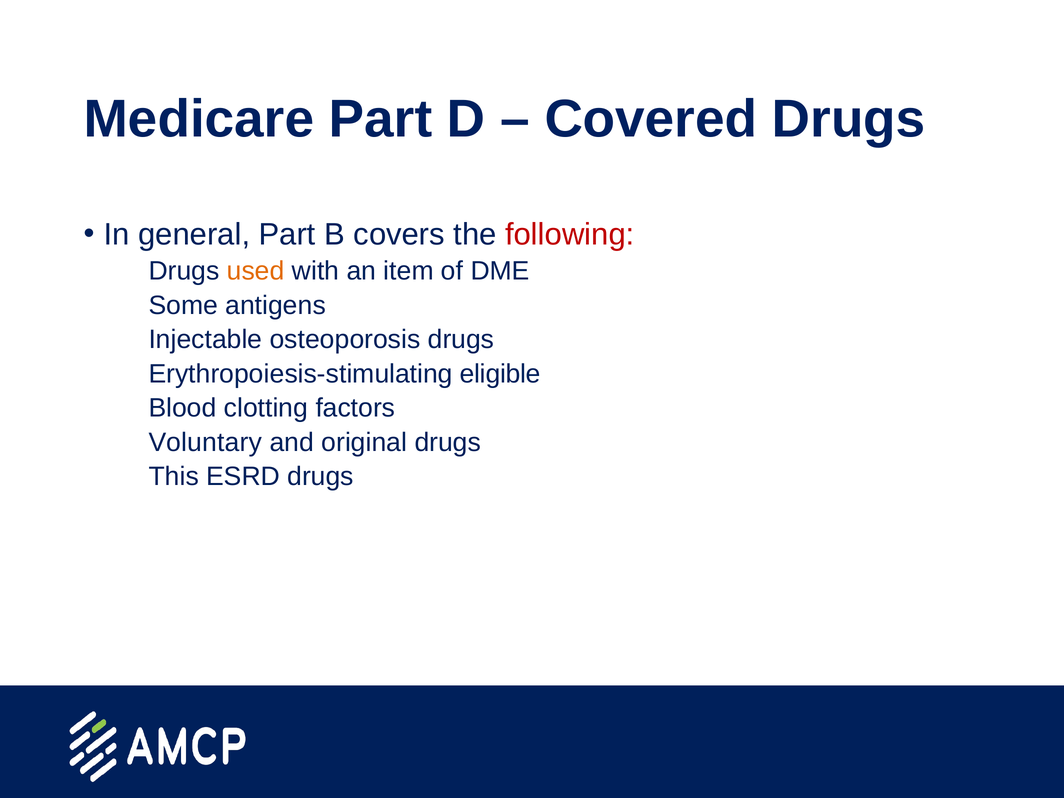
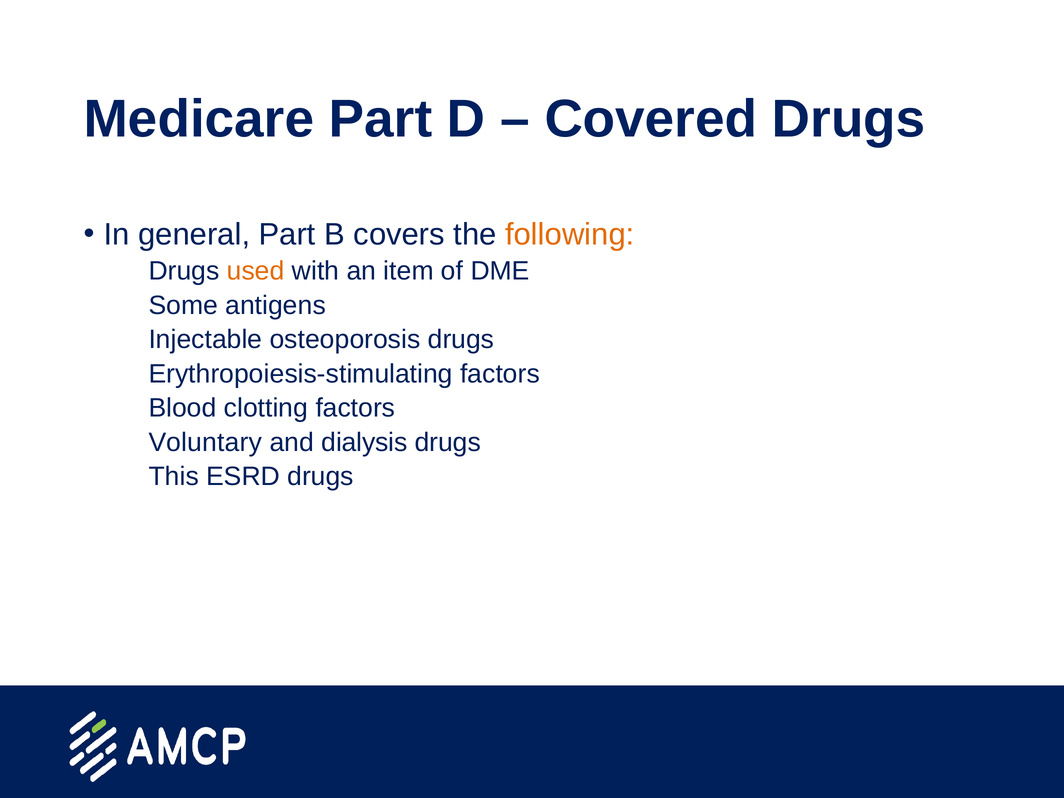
following colour: red -> orange
Erythropoiesis-stimulating eligible: eligible -> factors
original: original -> dialysis
